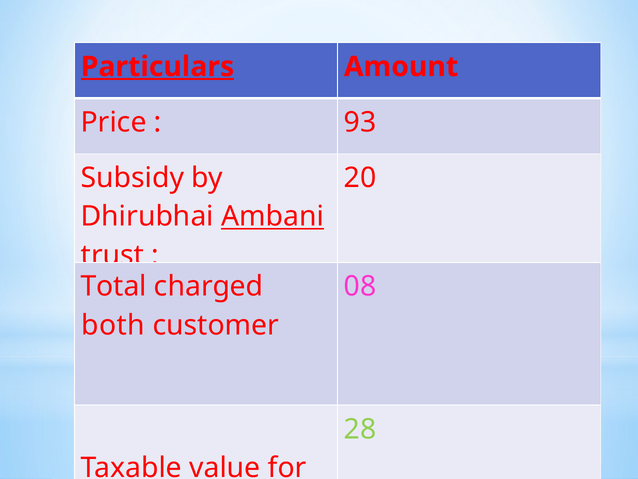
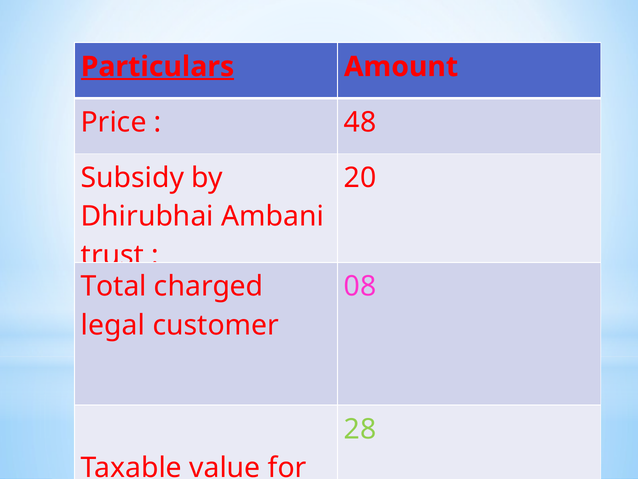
93: 93 -> 48
Ambani underline: present -> none
both: both -> legal
